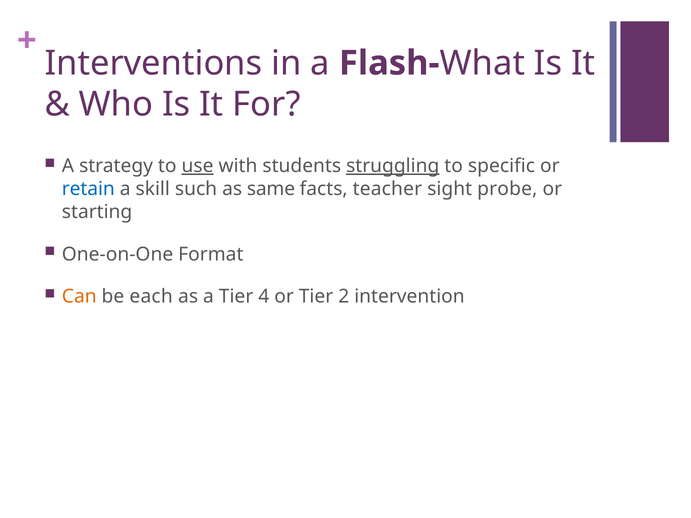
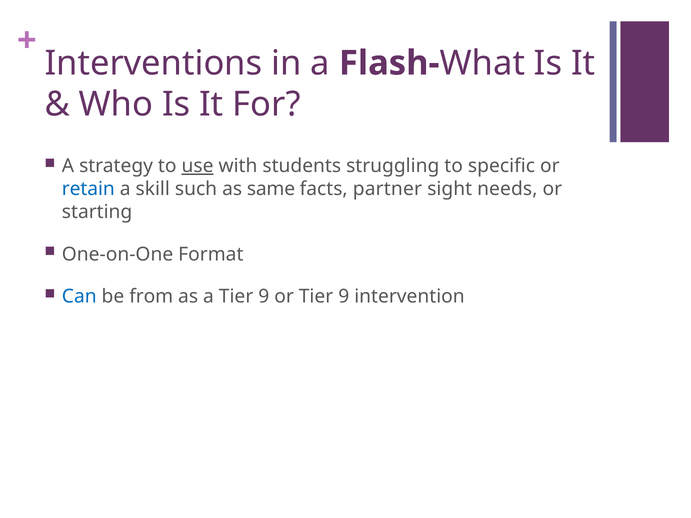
struggling underline: present -> none
teacher: teacher -> partner
probe: probe -> needs
Can colour: orange -> blue
each: each -> from
a Tier 4: 4 -> 9
or Tier 2: 2 -> 9
